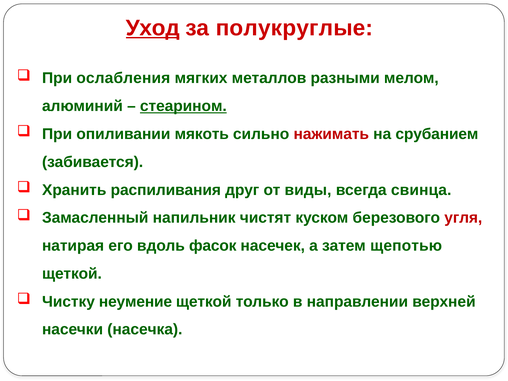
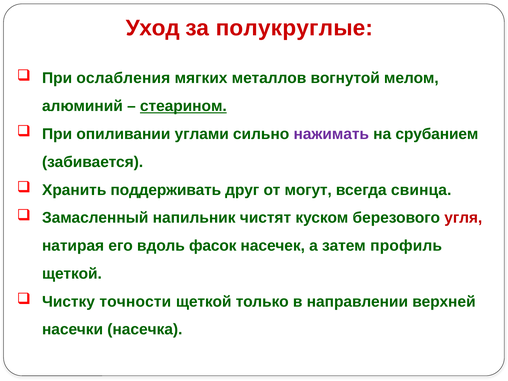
Уход underline: present -> none
разными: разными -> вогнутой
мякоть: мякоть -> углами
нажимать colour: red -> purple
распиливания: распиливания -> поддерживать
виды: виды -> могут
щепотью: щепотью -> профиль
неумение: неумение -> точности
